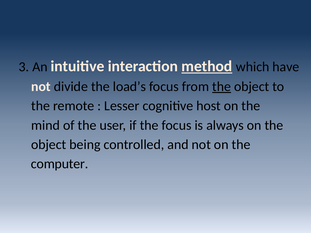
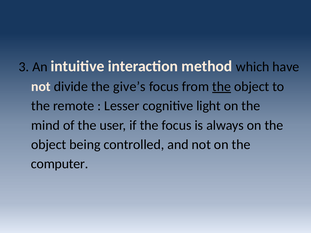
method underline: present -> none
load’s: load’s -> give’s
host: host -> light
